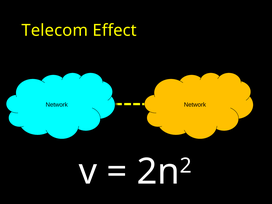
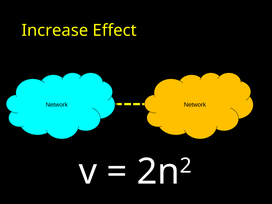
Telecom: Telecom -> Increase
